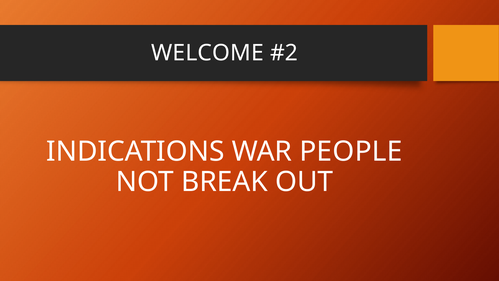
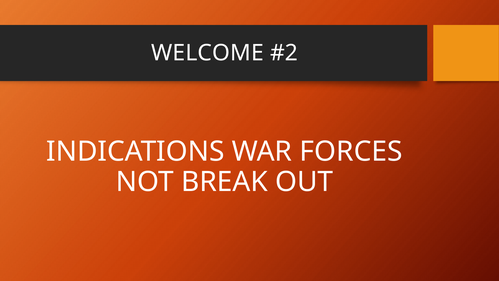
PEOPLE: PEOPLE -> FORCES
